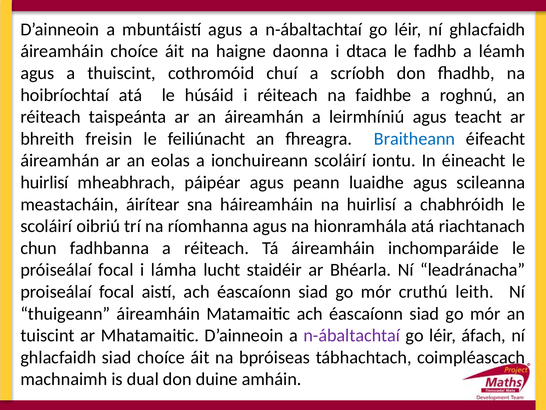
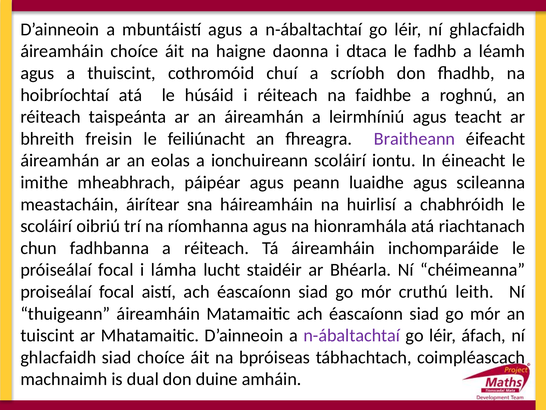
Braitheann colour: blue -> purple
huirlisí at (44, 182): huirlisí -> imithe
leadránacha: leadránacha -> chéimeanna
